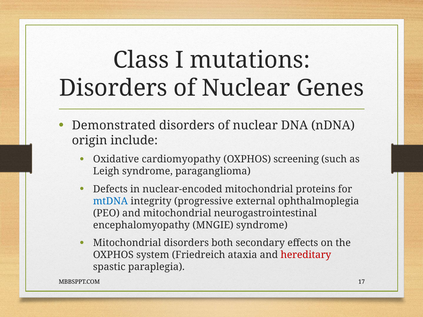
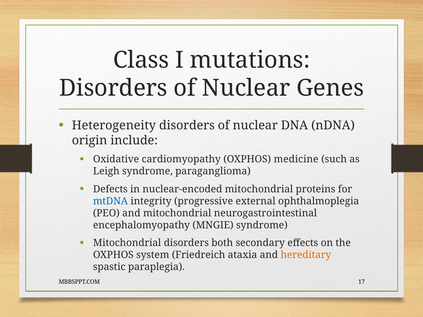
Demonstrated: Demonstrated -> Heterogeneity
screening: screening -> medicine
hereditary colour: red -> orange
